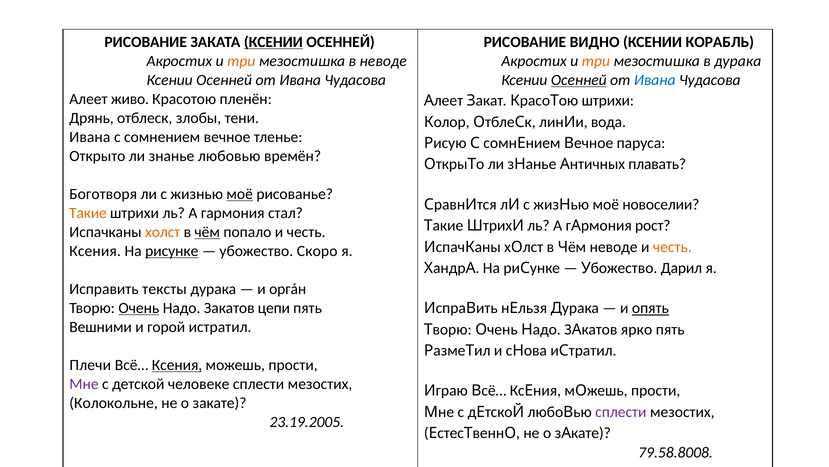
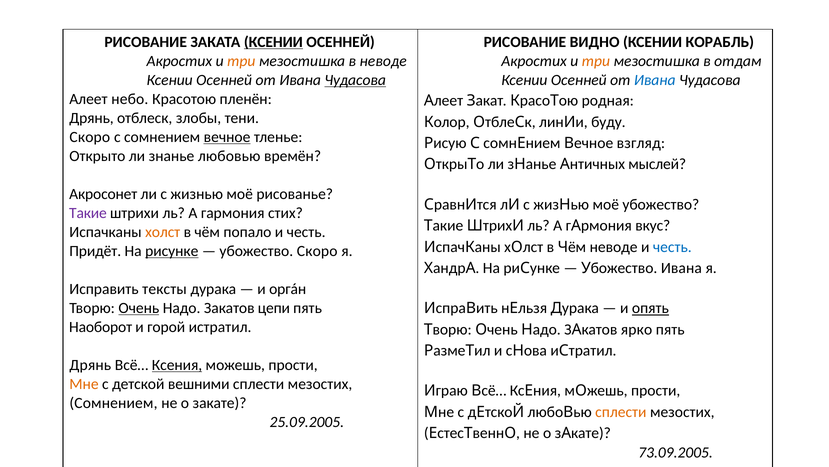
в дурака: дурака -> отдам
Чудасова at (355, 80) underline: none -> present
Осенней at (579, 80) underline: present -> none
живо: живо -> небо
штрихи at (608, 101): штрихи -> родная
вода: вода -> буду
Ивана at (90, 137): Ивана -> Скоро
вечное underline: none -> present
паруса: паруса -> взгляд
плавать: плавать -> мыслей
Боготворя: Боготворя -> Акросонет
моё at (240, 194) underline: present -> none
моё новоселии: новоселии -> убожество
Такие colour: orange -> purple
стал: стал -> стих
рост: рост -> вкус
чём underline: present -> none
честь at (672, 247) colour: orange -> blue
Ксения at (95, 251): Ксения -> Придёт
Дарил at (681, 268): Дарил -> Ивана
Вешними: Вешними -> Наоборот
Плечи at (90, 364): Плечи -> Дрянь
Мне colour: purple -> orange
человеке: человеке -> вешними
Колокольне at (114, 402): Колокольне -> Сомнением
сплести at (621, 411) colour: purple -> orange
23.19.2005: 23.19.2005 -> 25.09.2005
79.58.8008: 79.58.8008 -> 73.09.2005
